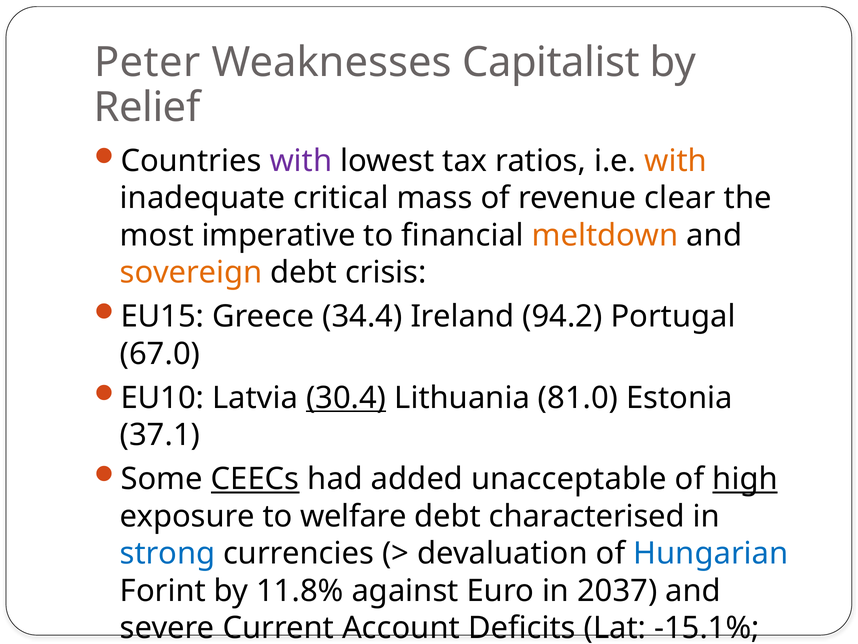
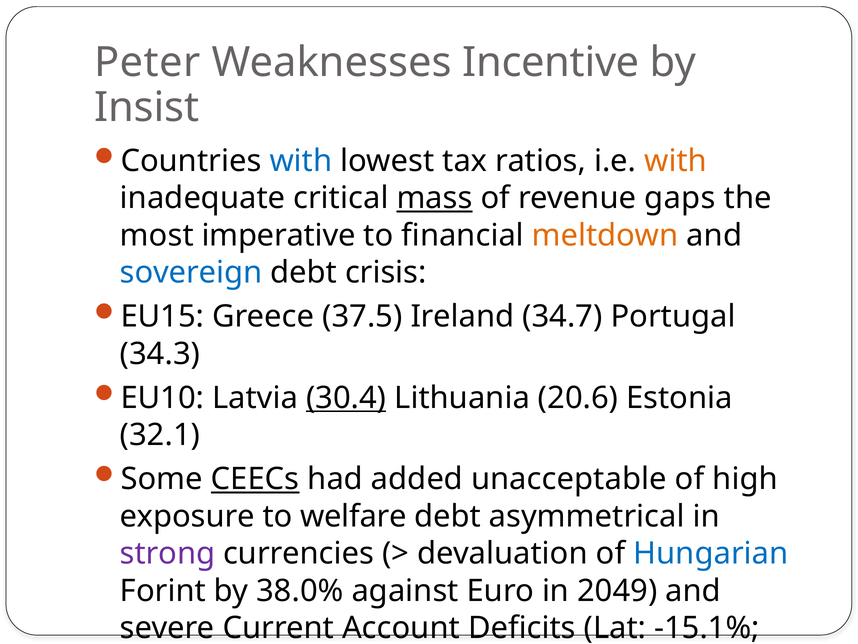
Capitalist: Capitalist -> Incentive
Relief: Relief -> Insist
with at (301, 161) colour: purple -> blue
mass underline: none -> present
clear: clear -> gaps
sovereign colour: orange -> blue
34.4: 34.4 -> 37.5
94.2: 94.2 -> 34.7
67.0: 67.0 -> 34.3
81.0: 81.0 -> 20.6
37.1: 37.1 -> 32.1
high underline: present -> none
characterised: characterised -> asymmetrical
strong colour: blue -> purple
11.8%: 11.8% -> 38.0%
2037: 2037 -> 2049
